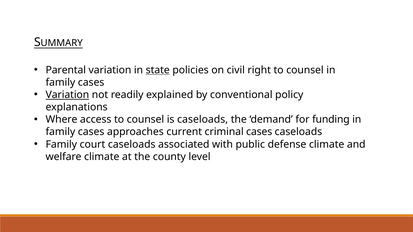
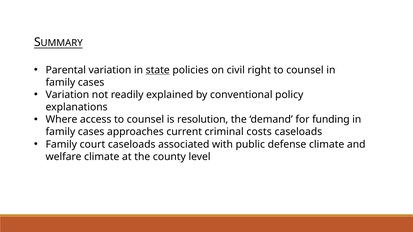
Variation at (67, 95) underline: present -> none
is caseloads: caseloads -> resolution
criminal cases: cases -> costs
